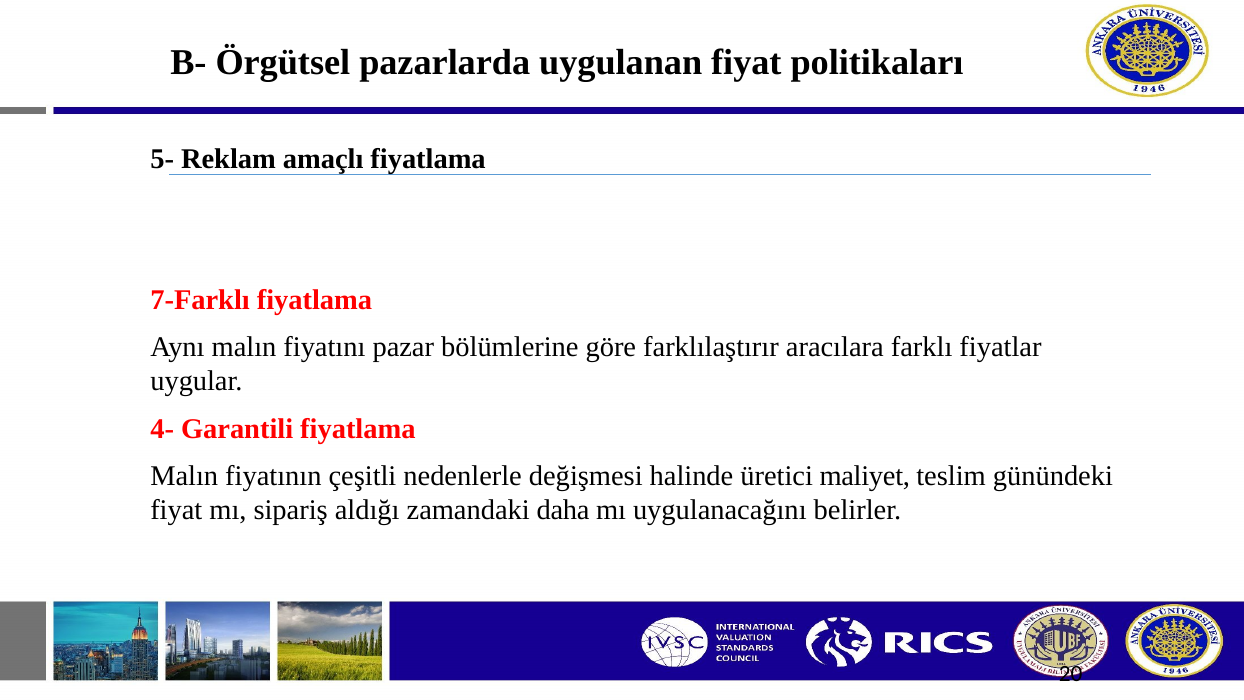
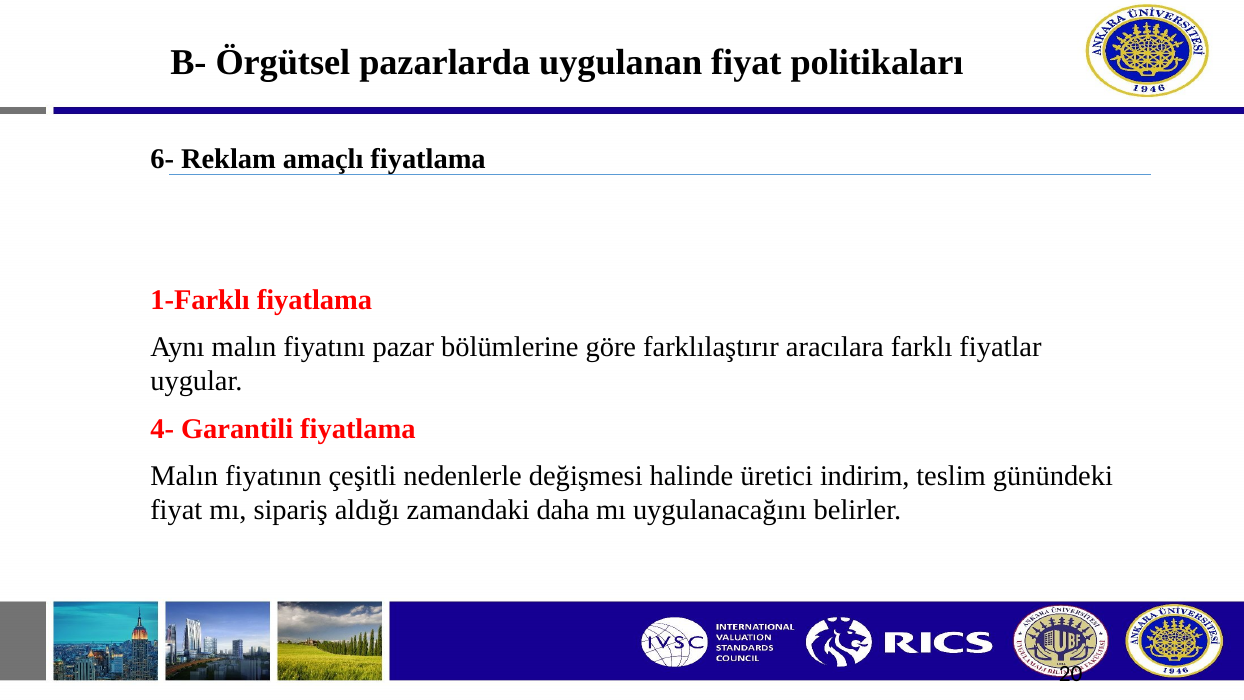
5-: 5- -> 6-
7-Farklı: 7-Farklı -> 1-Farklı
maliyet: maliyet -> indirim
